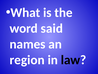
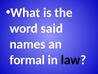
region: region -> formal
